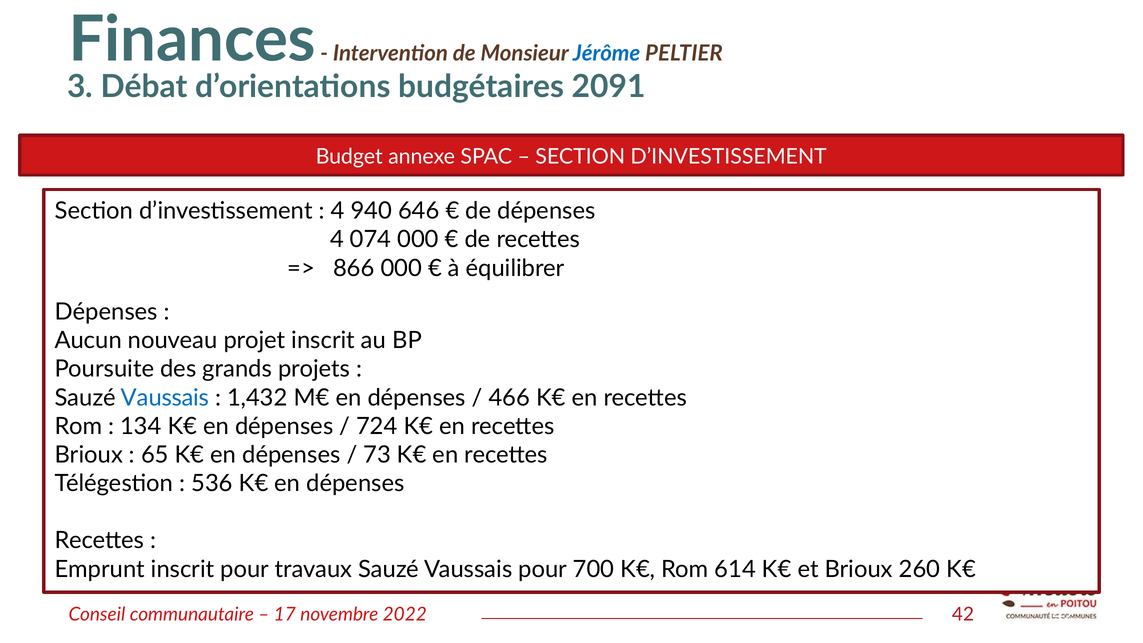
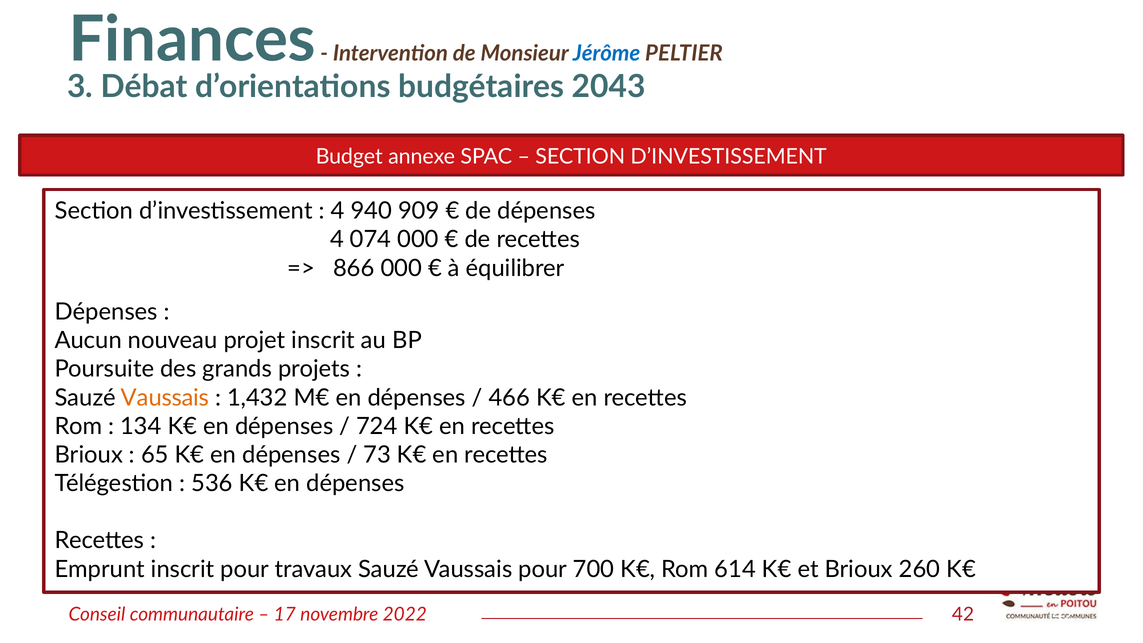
2091: 2091 -> 2043
646: 646 -> 909
Vaussais at (165, 398) colour: blue -> orange
